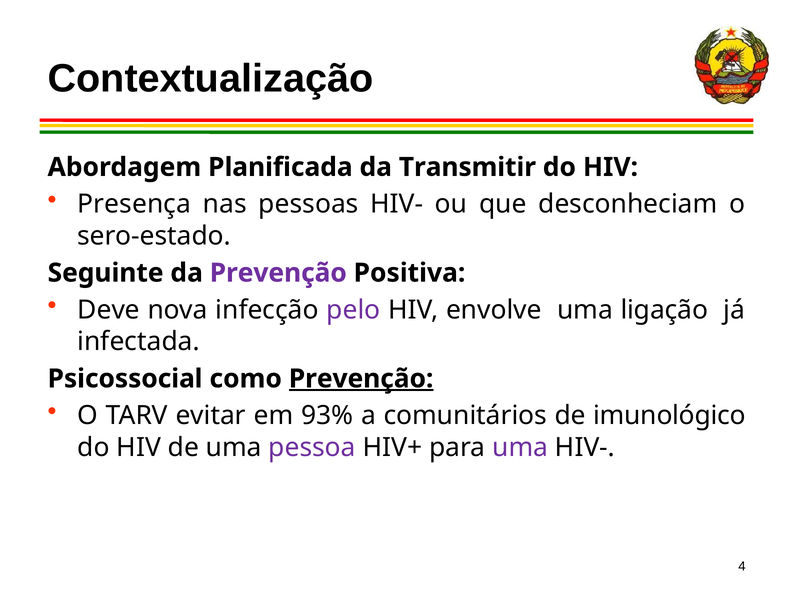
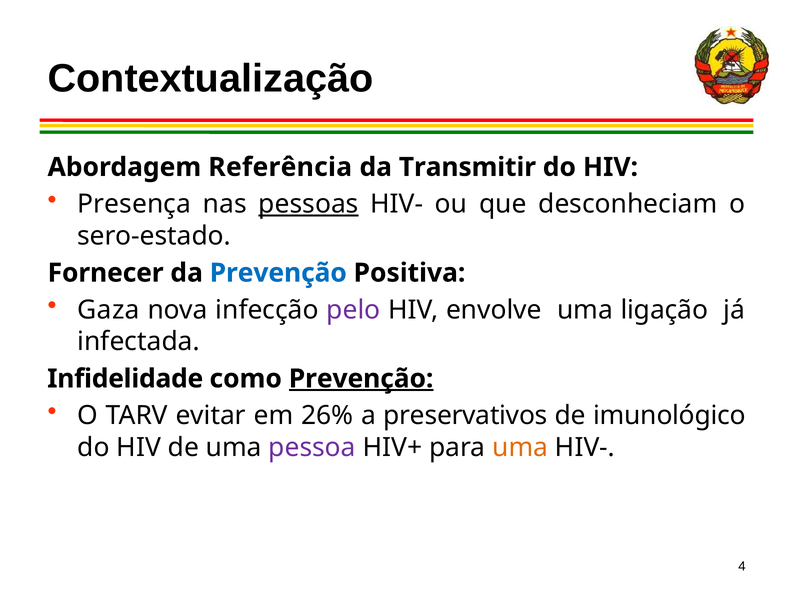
Planificada: Planificada -> Referência
pessoas underline: none -> present
Seguinte: Seguinte -> Fornecer
Prevenção at (278, 273) colour: purple -> blue
Deve: Deve -> Gaza
Psicossocial: Psicossocial -> Infidelidade
93%: 93% -> 26%
comunitários: comunitários -> preservativos
uma at (520, 447) colour: purple -> orange
